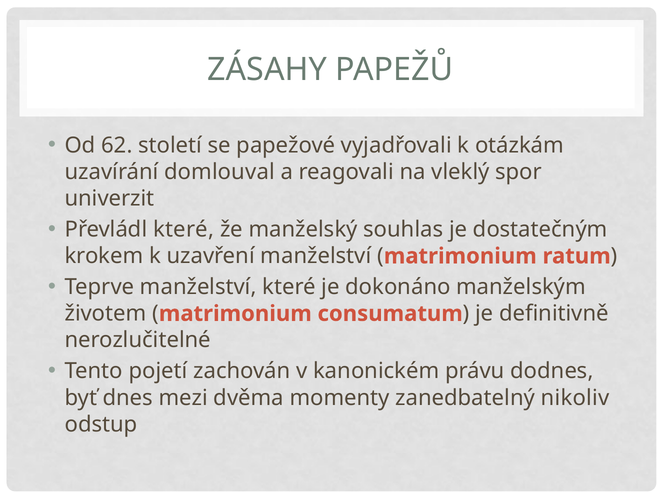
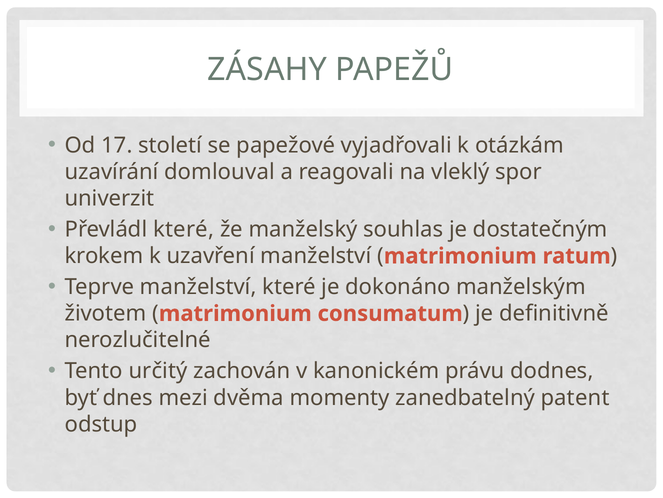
62: 62 -> 17
pojetí: pojetí -> určitý
nikoliv: nikoliv -> patent
